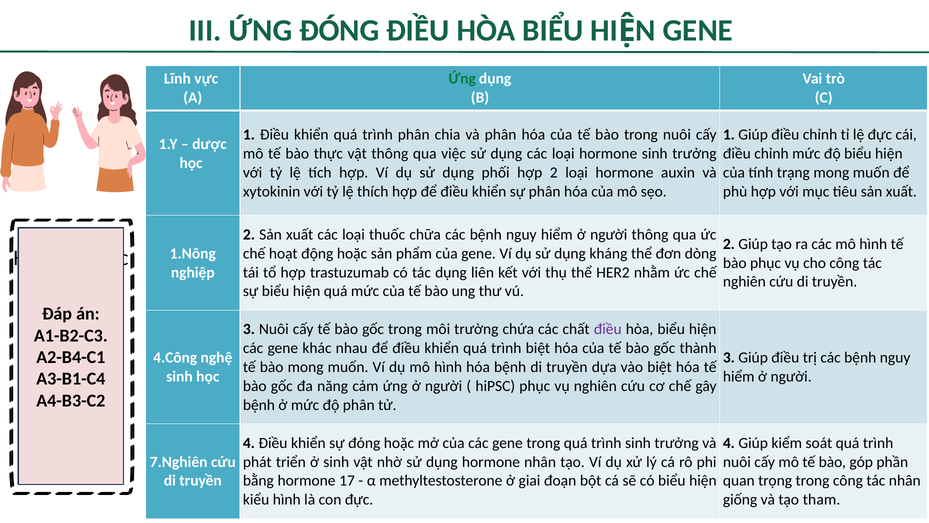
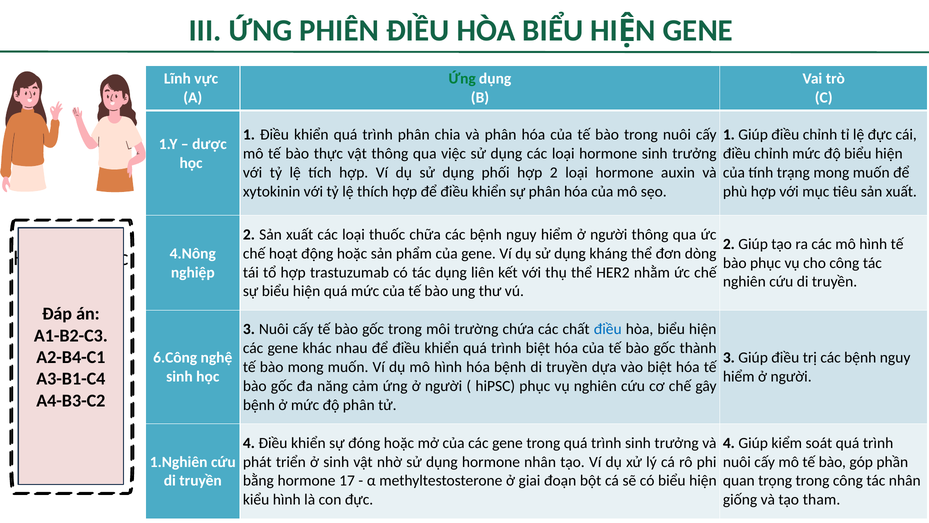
ỨNG ĐÓNG: ĐÓNG -> PHIÊN
1.Nông: 1.Nông -> 4.Nông
điều at (608, 329) colour: purple -> blue
4.Công: 4.Công -> 6.Công
7.Nghiên: 7.Nghiên -> 1.Nghiên
